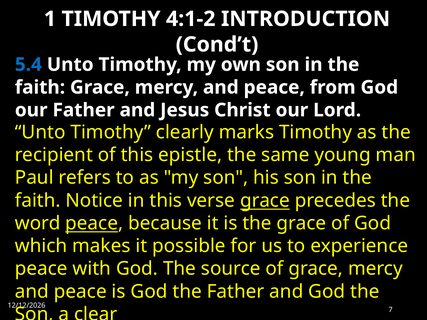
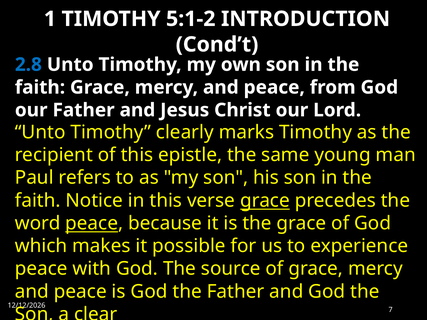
4:1-2: 4:1-2 -> 5:1-2
5.4: 5.4 -> 2.8
